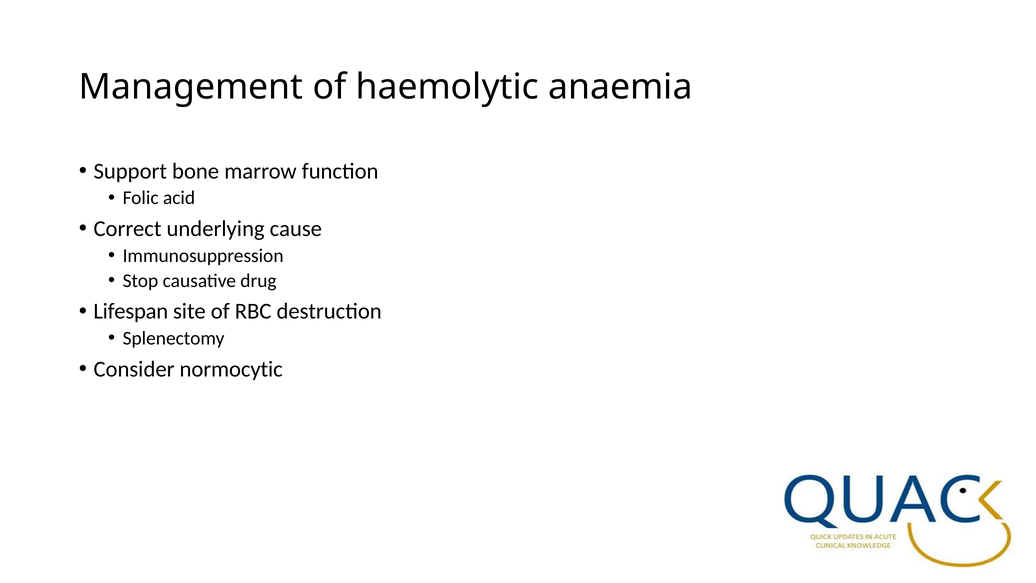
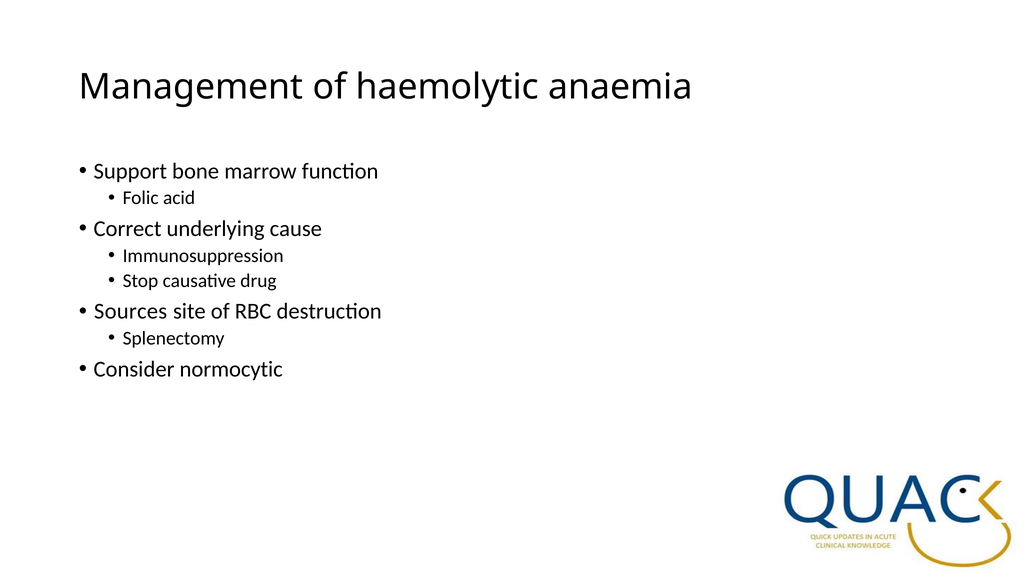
Lifespan: Lifespan -> Sources
